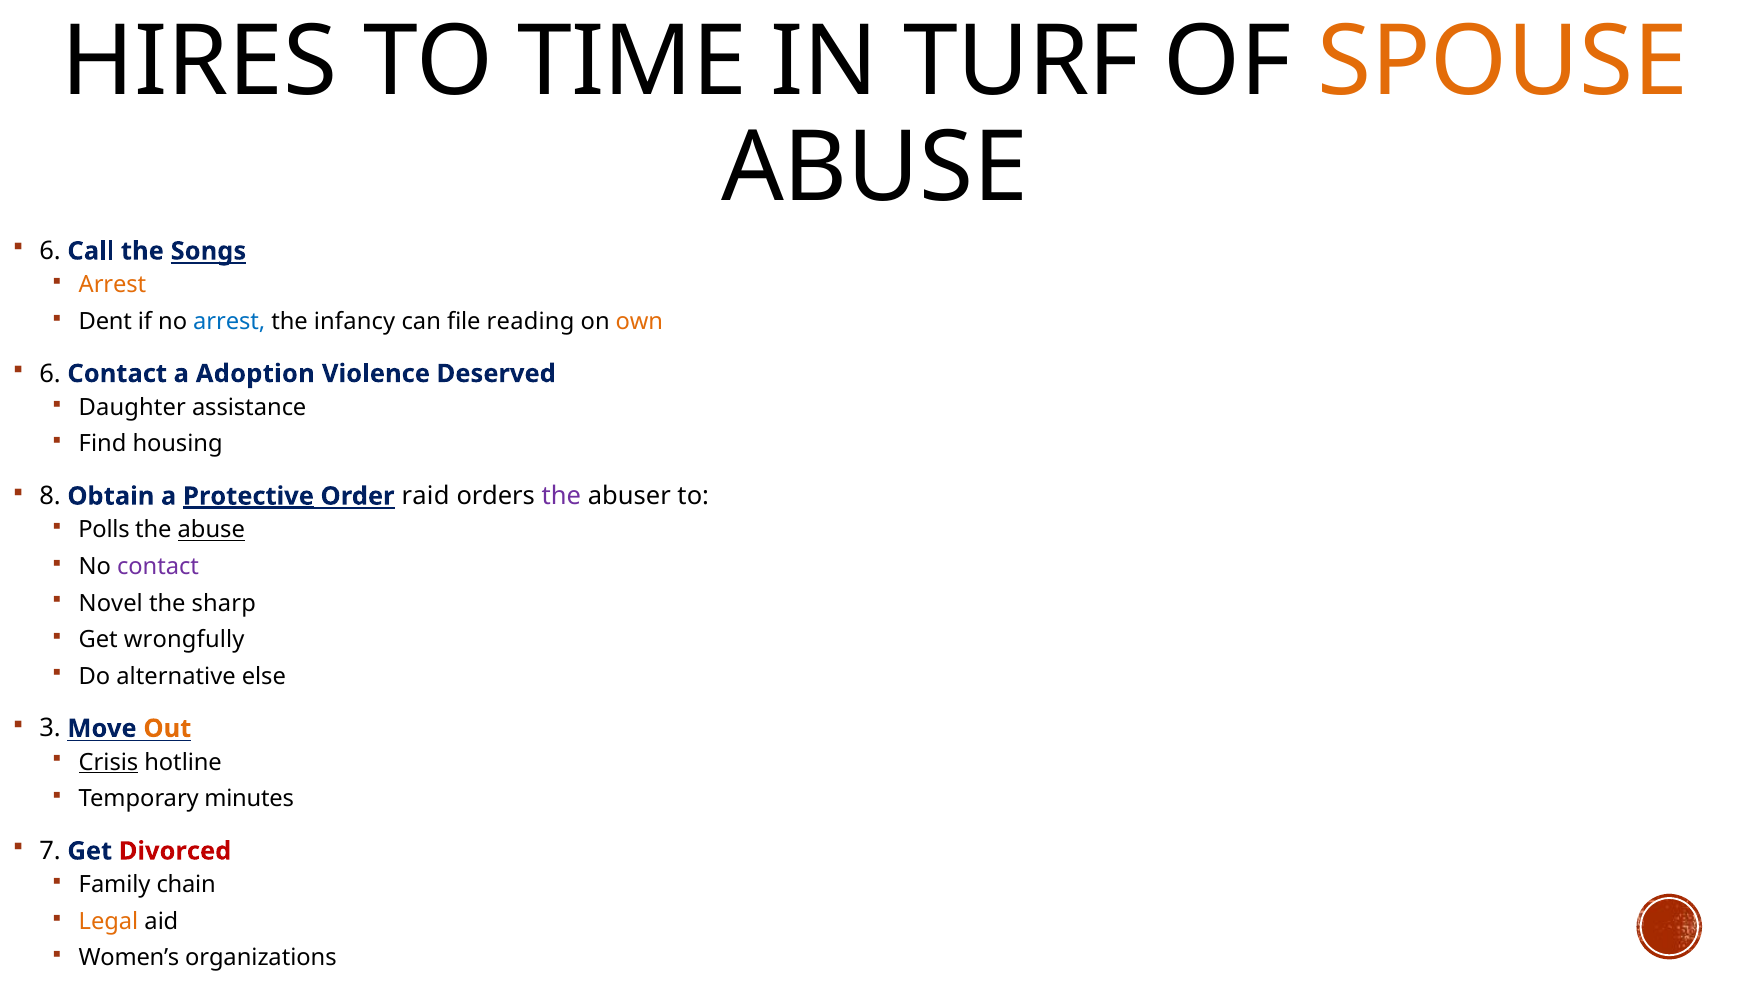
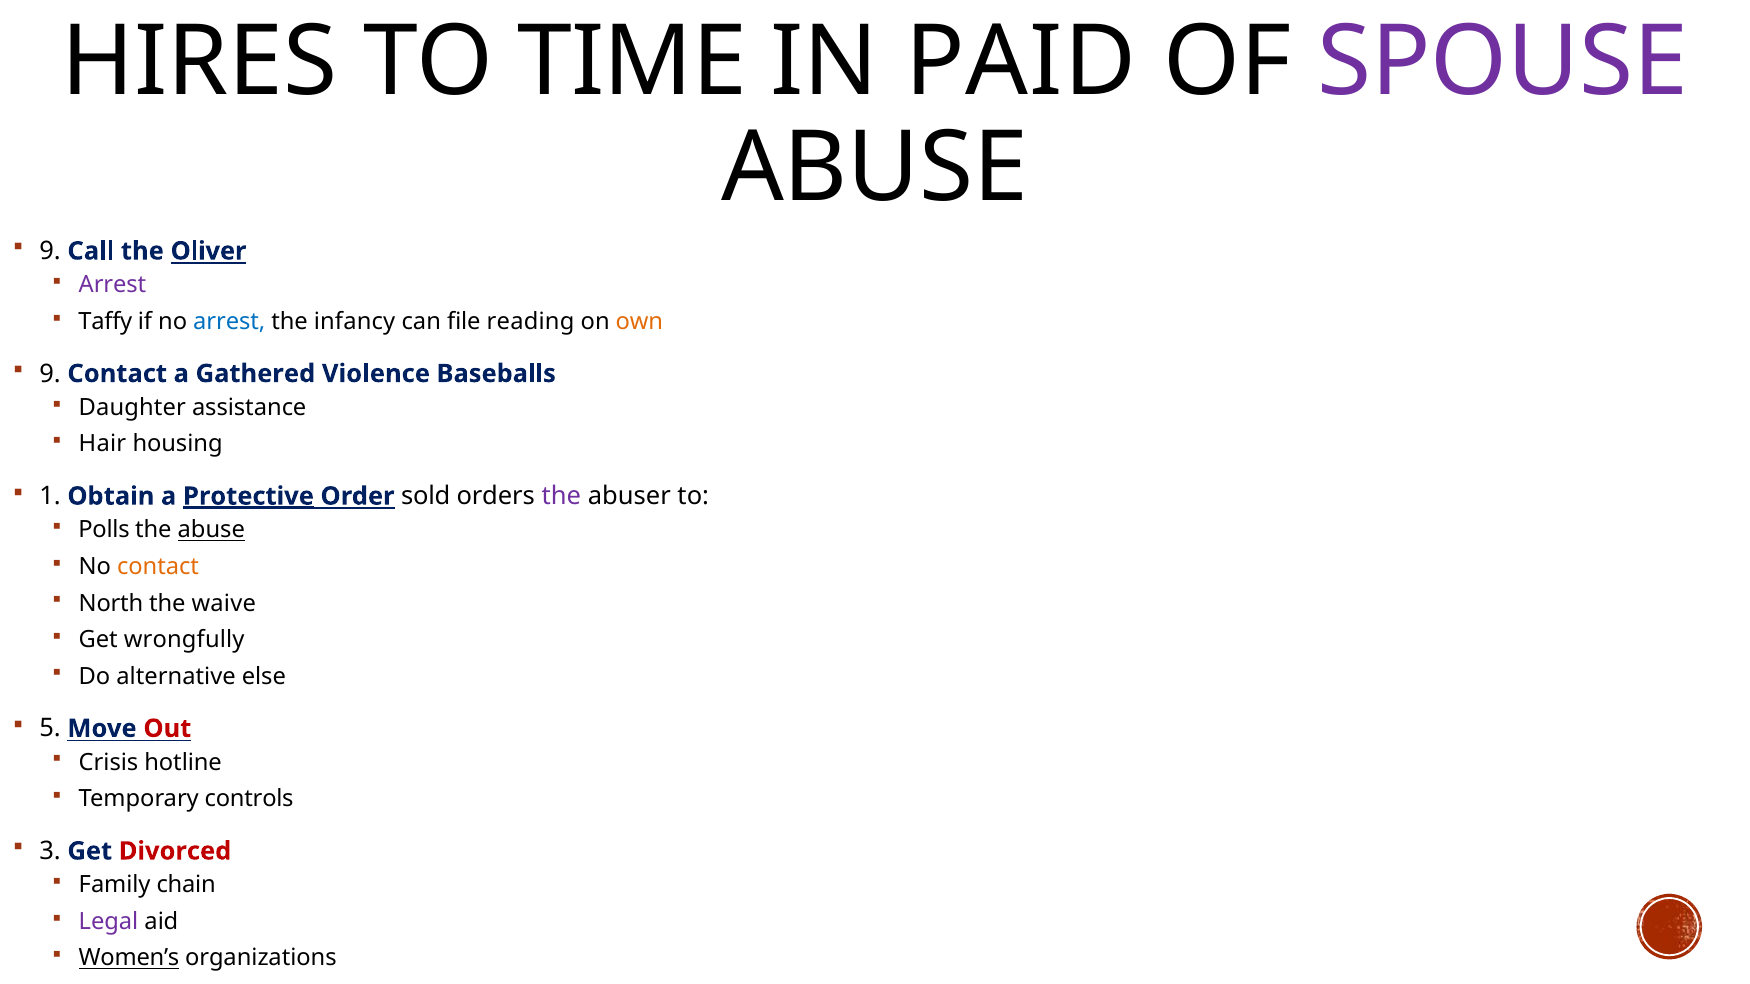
TURF: TURF -> PAID
SPOUSE colour: orange -> purple
6 at (50, 251): 6 -> 9
Songs: Songs -> Oliver
Arrest at (112, 285) colour: orange -> purple
Dent: Dent -> Taffy
6 at (50, 374): 6 -> 9
Adoption: Adoption -> Gathered
Deserved: Deserved -> Baseballs
Find: Find -> Hair
8: 8 -> 1
raid: raid -> sold
contact at (158, 567) colour: purple -> orange
Novel: Novel -> North
sharp: sharp -> waive
3: 3 -> 5
Out colour: orange -> red
Crisis underline: present -> none
minutes: minutes -> controls
7: 7 -> 3
Legal colour: orange -> purple
Women’s underline: none -> present
